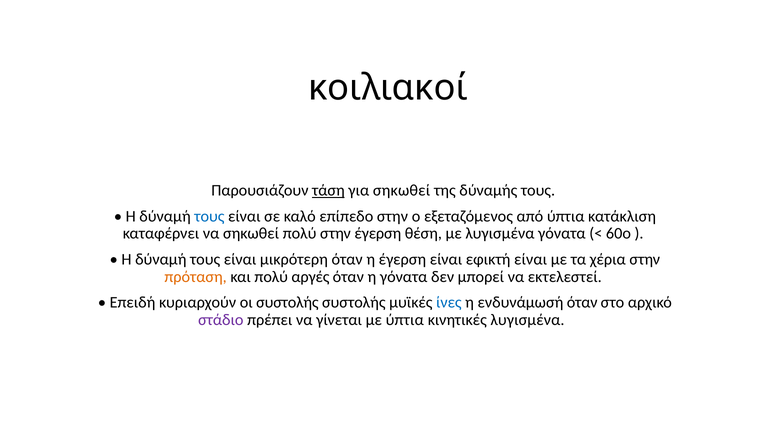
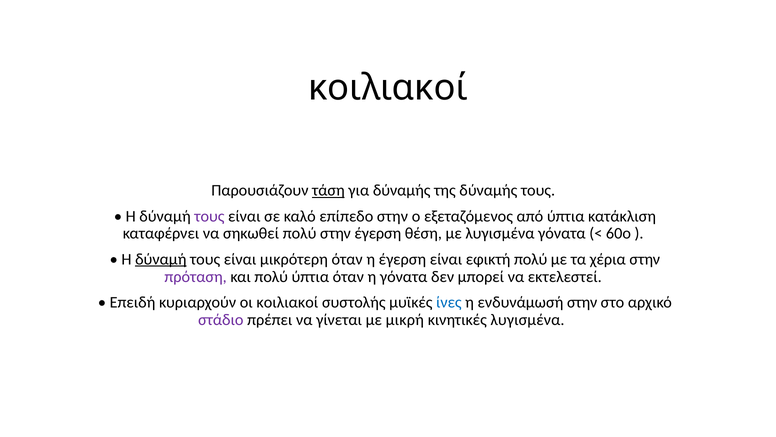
για σηκωθεί: σηκωθεί -> δύναμής
τους at (209, 216) colour: blue -> purple
δύναμή at (161, 259) underline: none -> present
εφικτή είναι: είναι -> πολύ
πρόταση colour: orange -> purple
πολύ αργές: αργές -> ύπτια
οι συστολής: συστολής -> κοιλιακοί
ενδυνάμωσή όταν: όταν -> στην
με ύπτια: ύπτια -> μικρή
